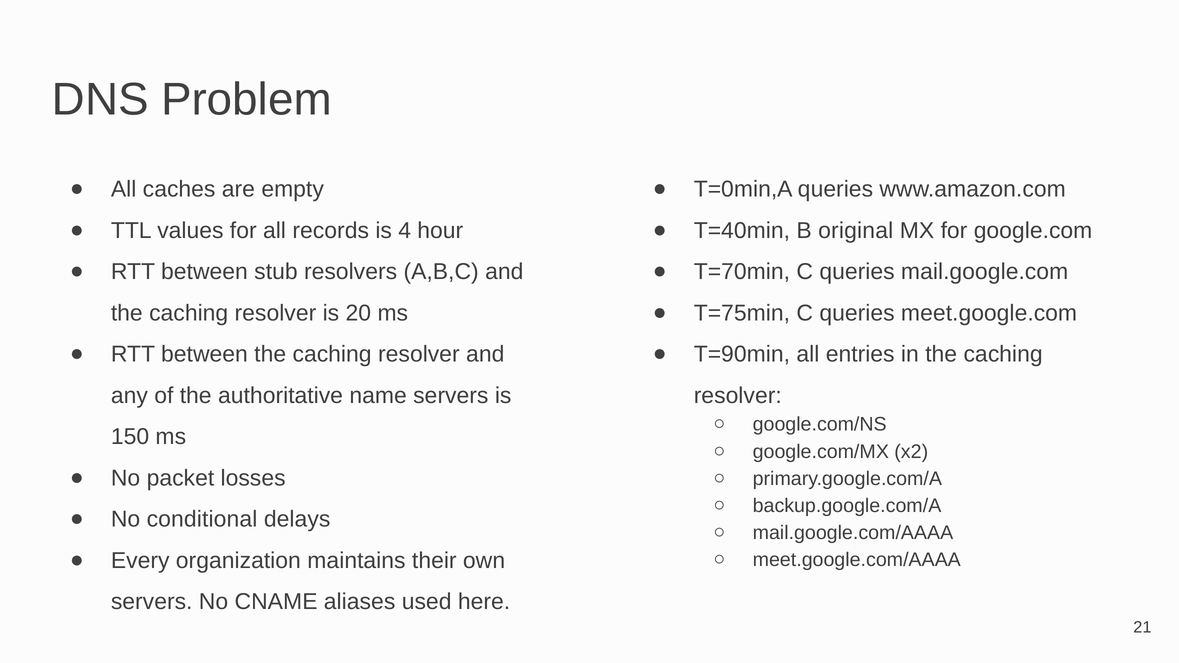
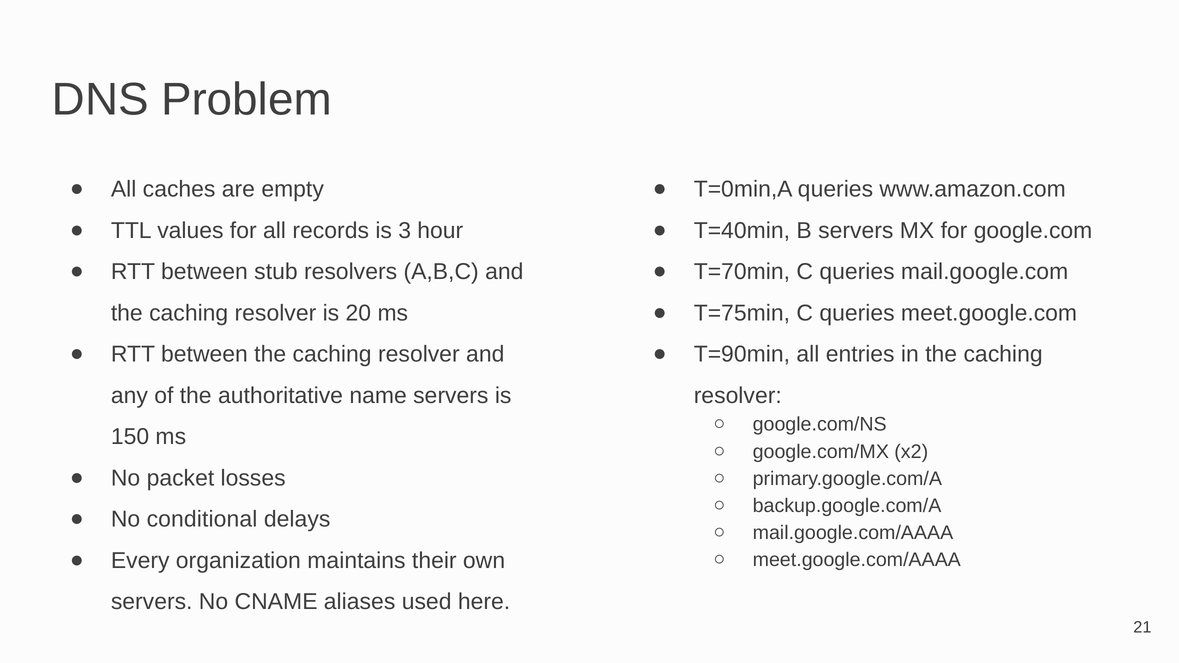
4: 4 -> 3
B original: original -> servers
